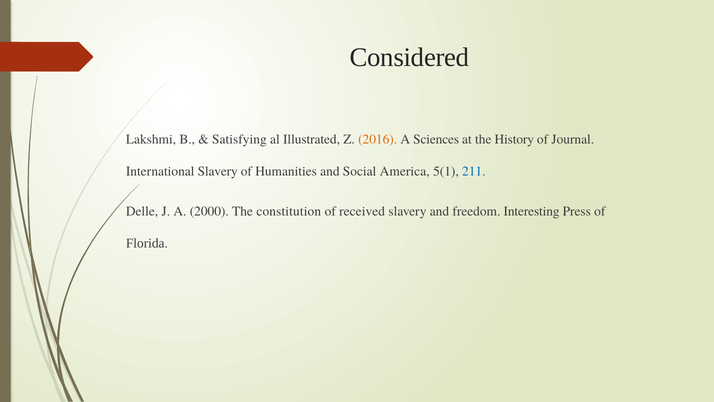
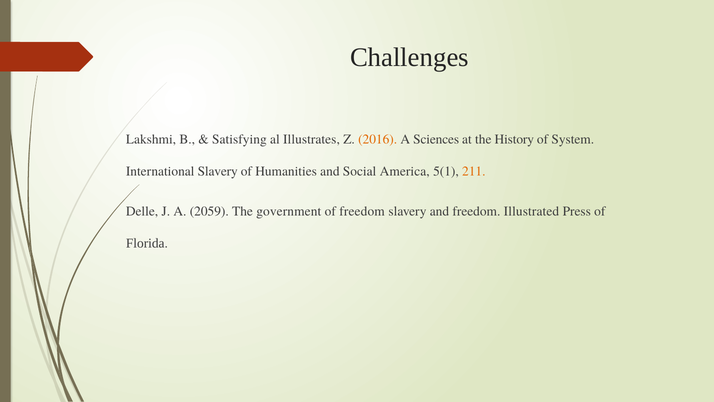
Considered: Considered -> Challenges
Illustrated: Illustrated -> Illustrates
Journal: Journal -> System
211 colour: blue -> orange
2000: 2000 -> 2059
constitution: constitution -> government
of received: received -> freedom
Interesting: Interesting -> Illustrated
